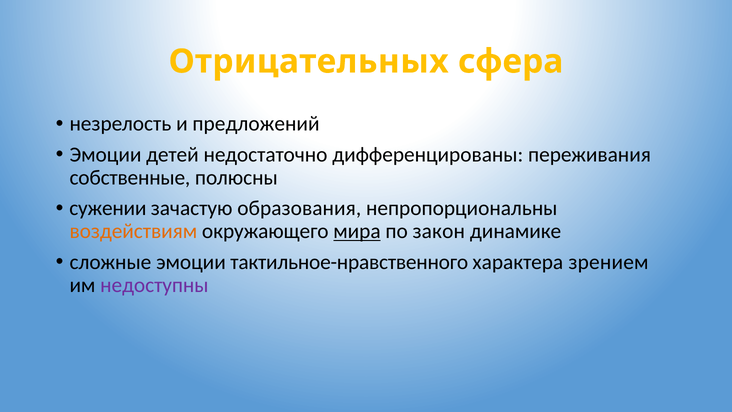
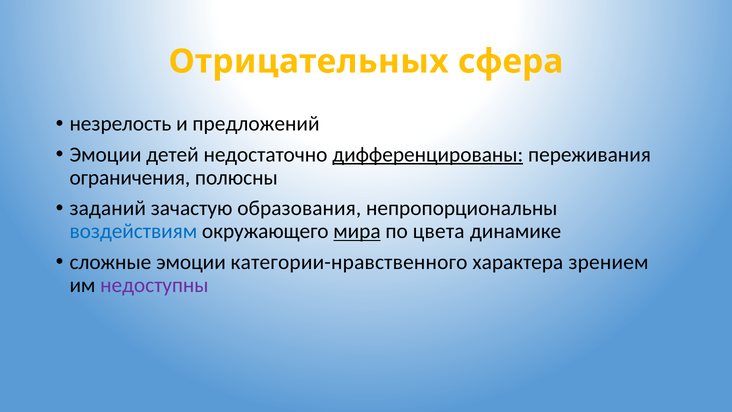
дифференцированы underline: none -> present
собственные: собственные -> ограничения
сужении: сужении -> заданий
воздействиям colour: orange -> blue
закон: закон -> цвета
тактильное-нравственного: тактильное-нравственного -> категории-нравственного
